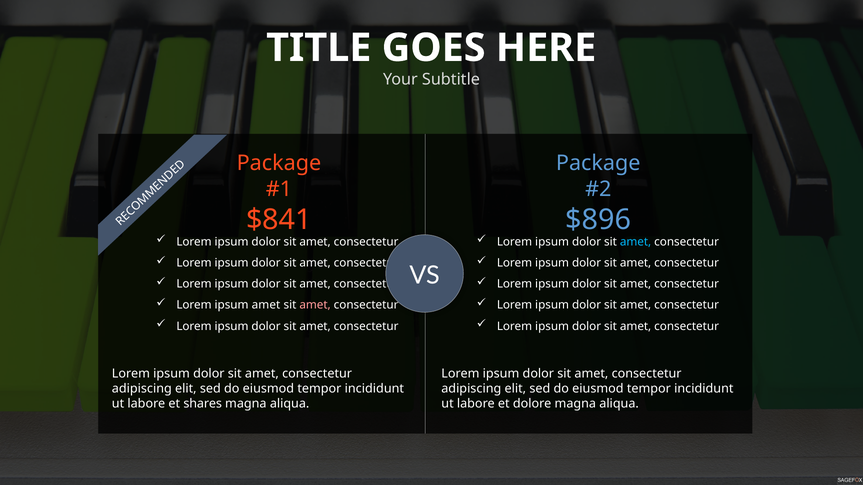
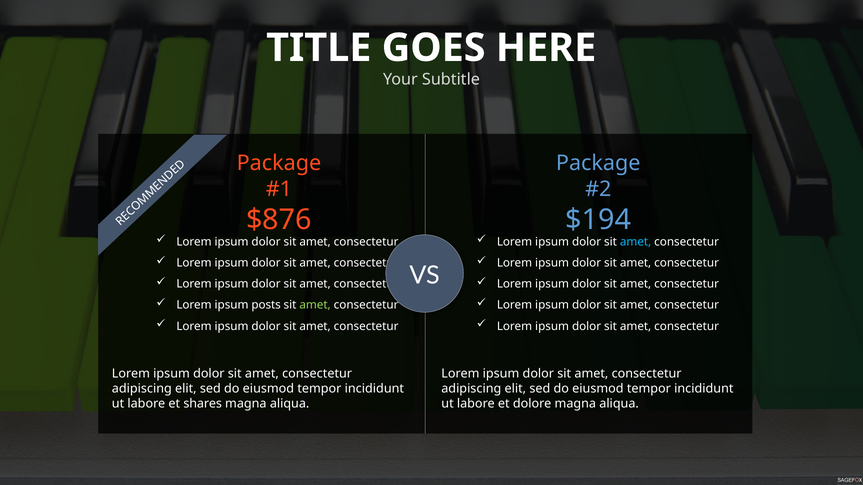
$841: $841 -> $876
$896: $896 -> $194
ipsum amet: amet -> posts
amet at (315, 305) colour: pink -> light green
